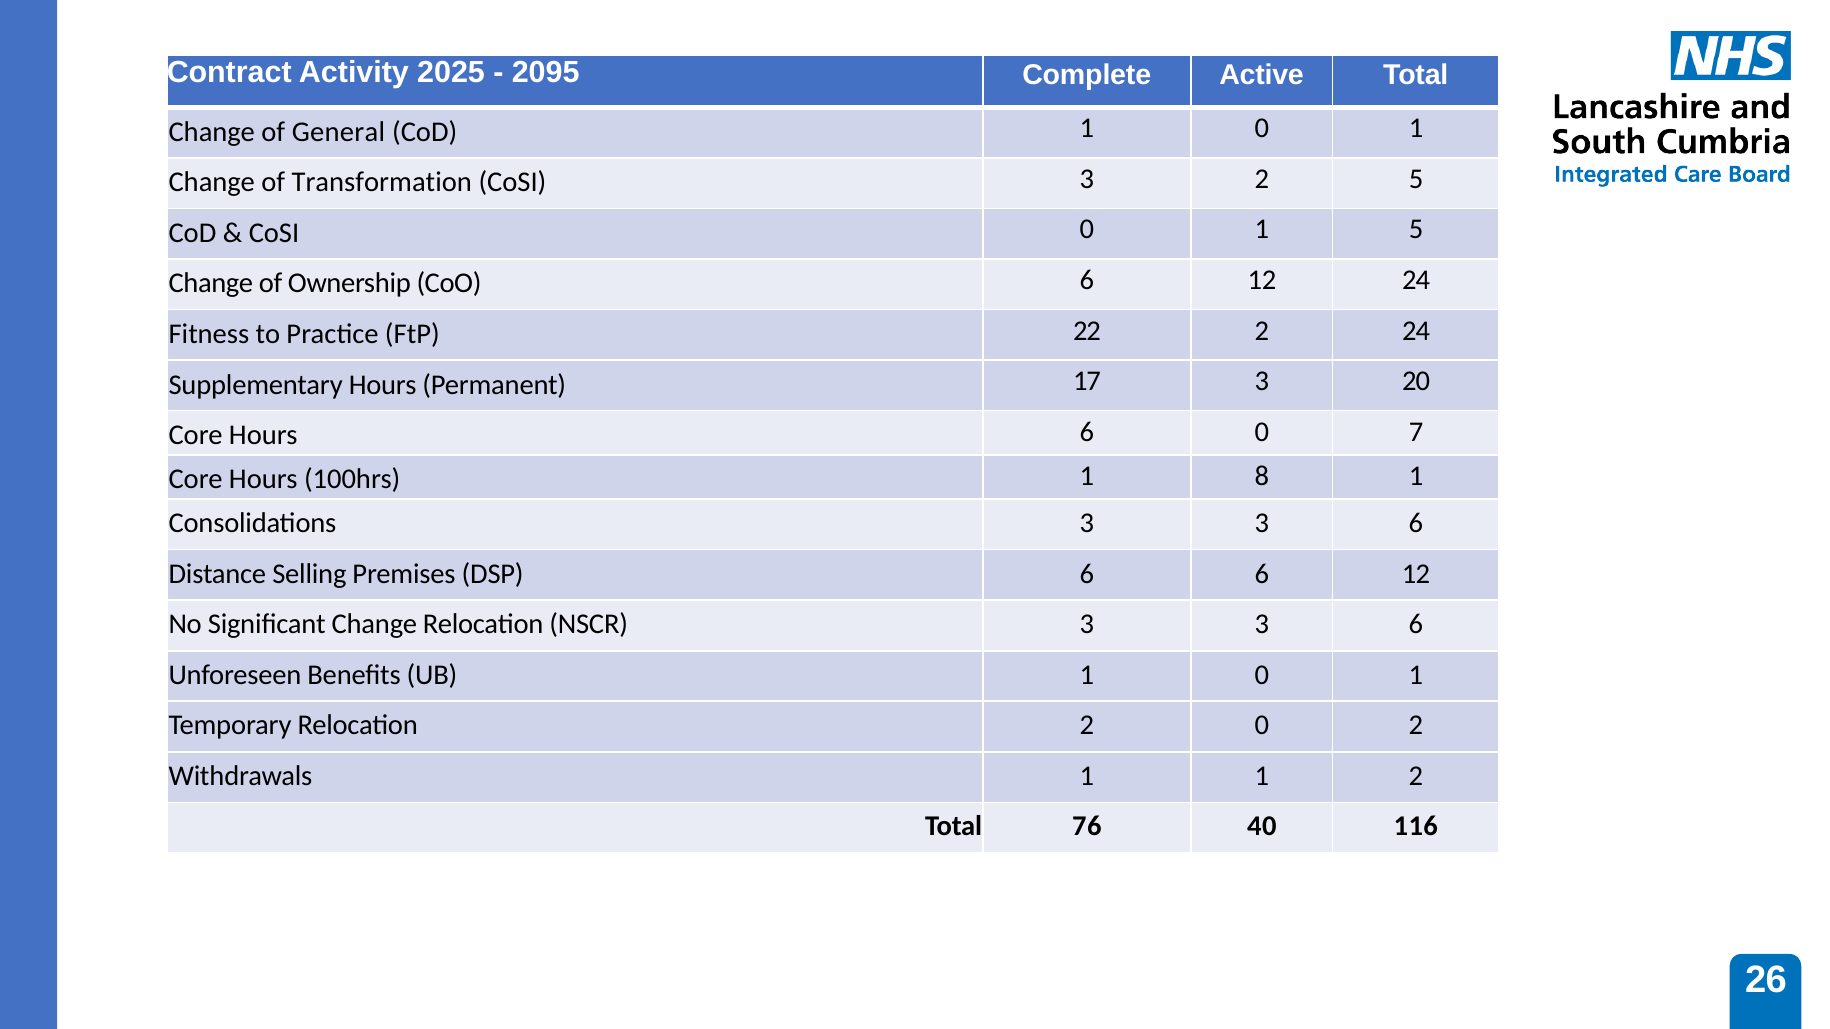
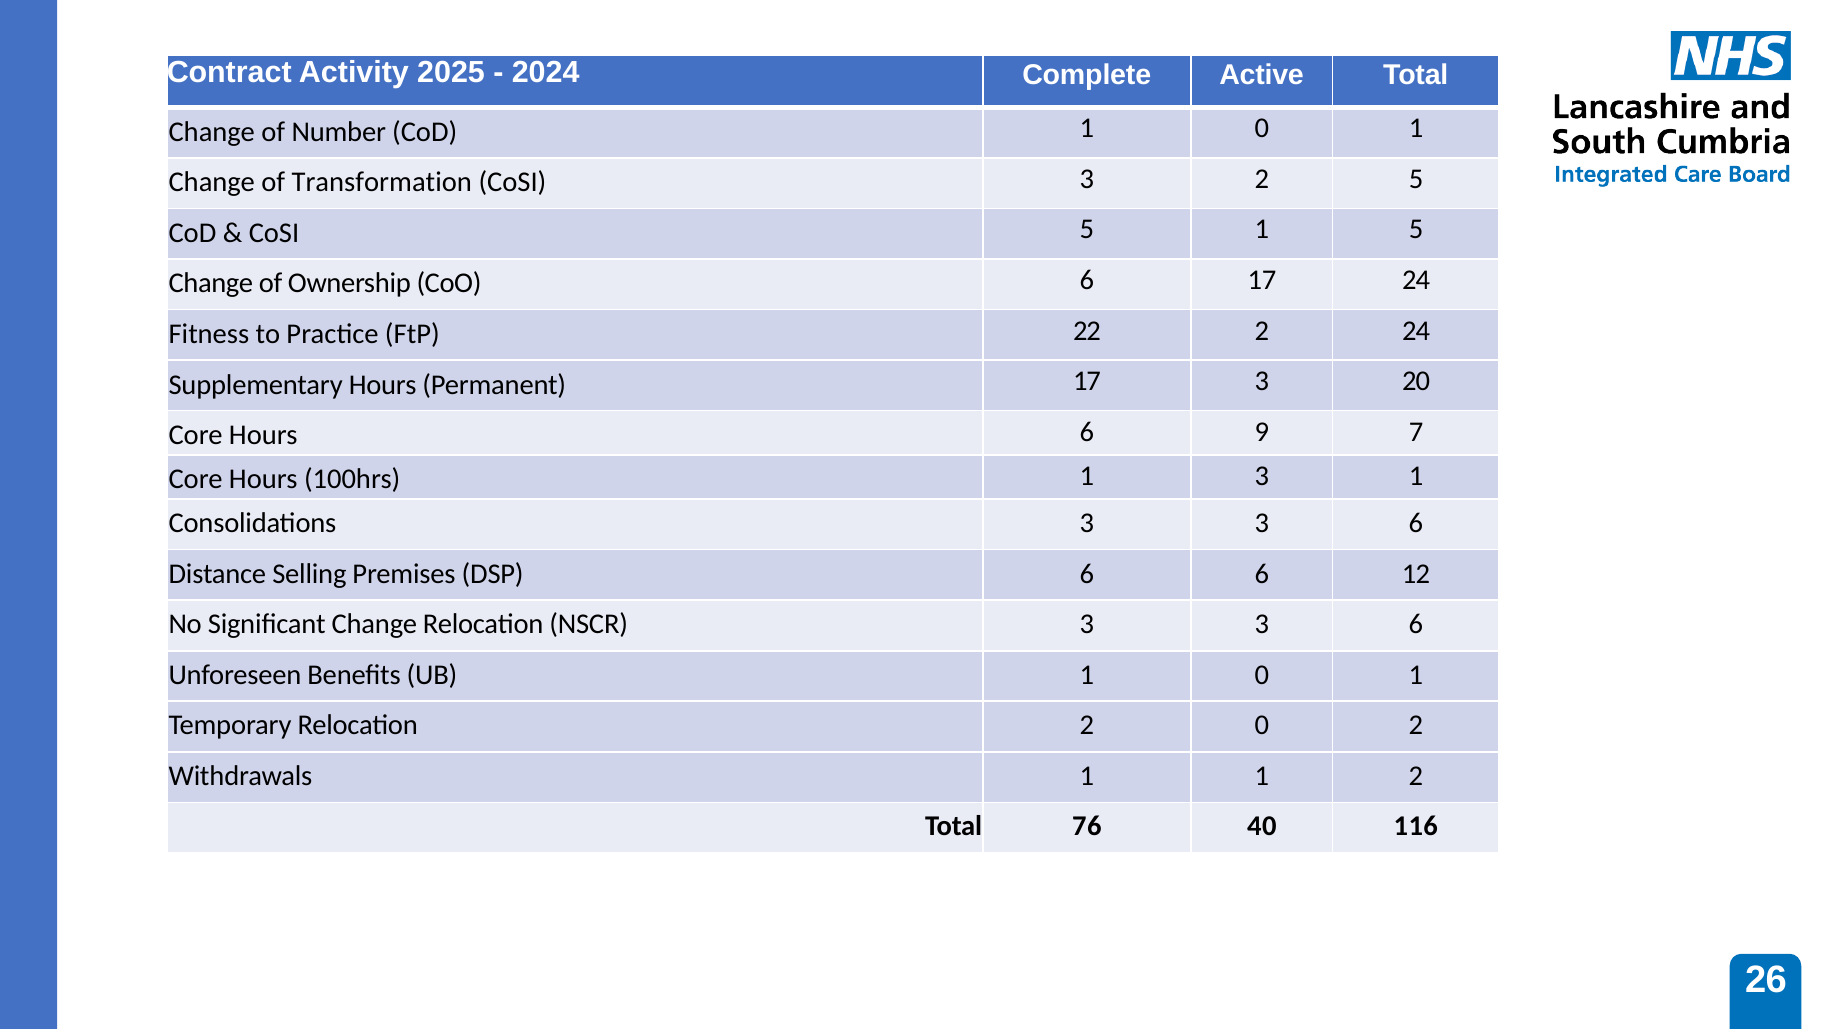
2095: 2095 -> 2024
General: General -> Number
CoSI 0: 0 -> 5
CoO 6 12: 12 -> 17
6 0: 0 -> 9
1 8: 8 -> 3
